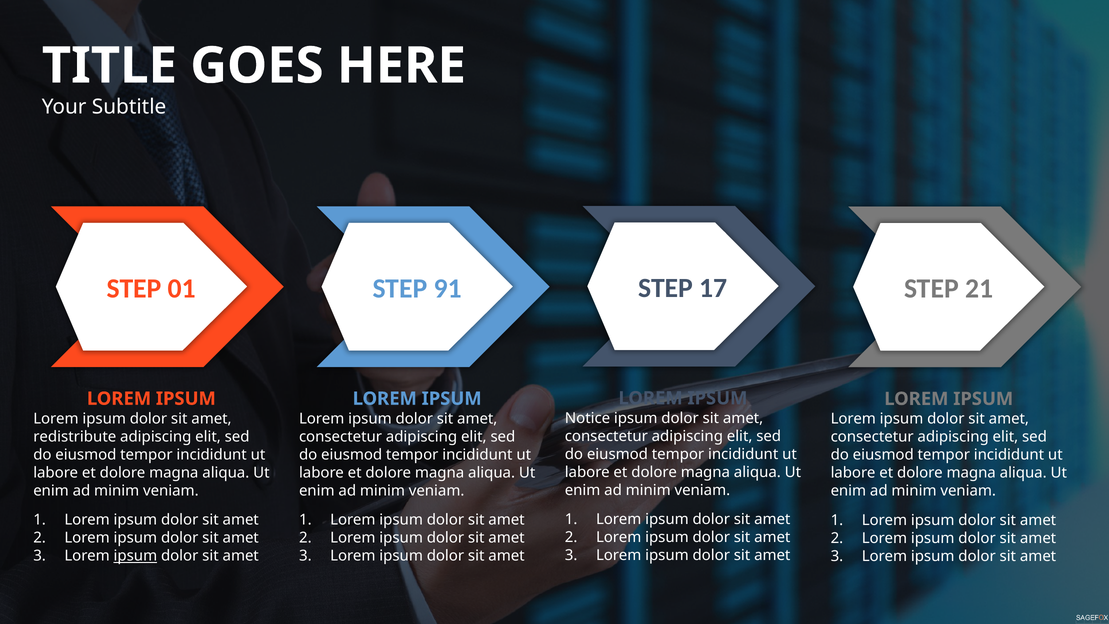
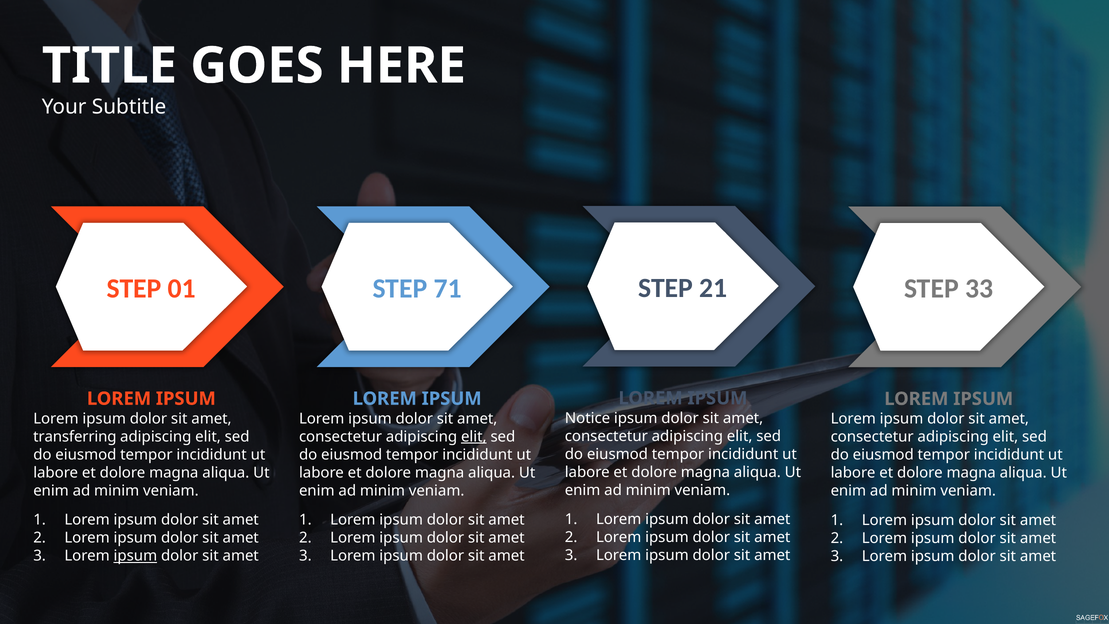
17: 17 -> 21
91: 91 -> 71
21: 21 -> 33
redistribute: redistribute -> transferring
elit at (474, 436) underline: none -> present
